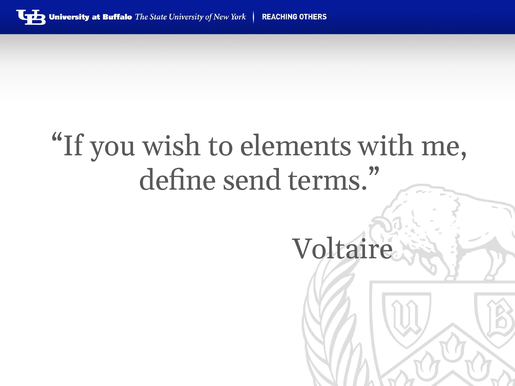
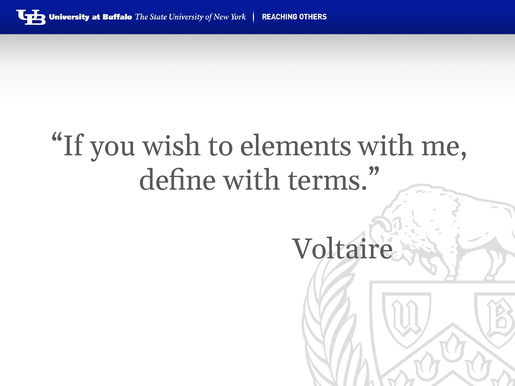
define send: send -> with
